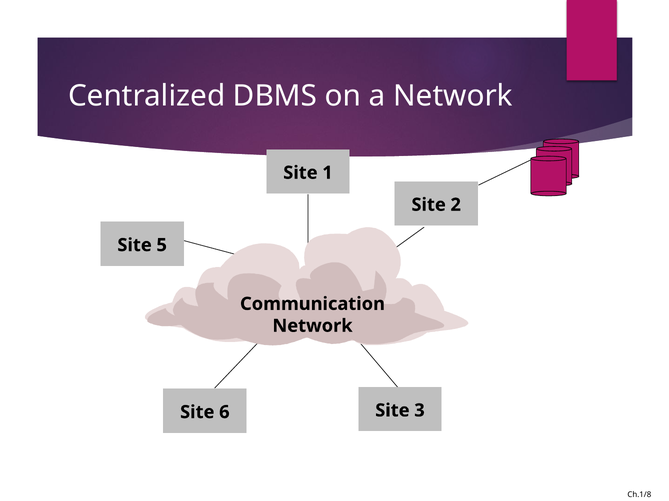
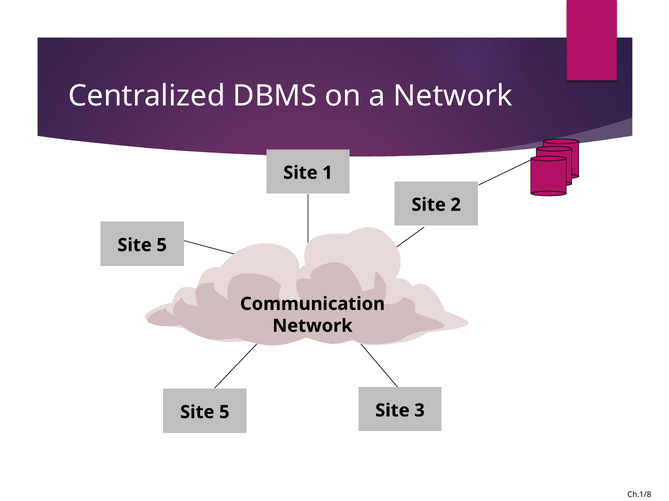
6 at (224, 413): 6 -> 5
